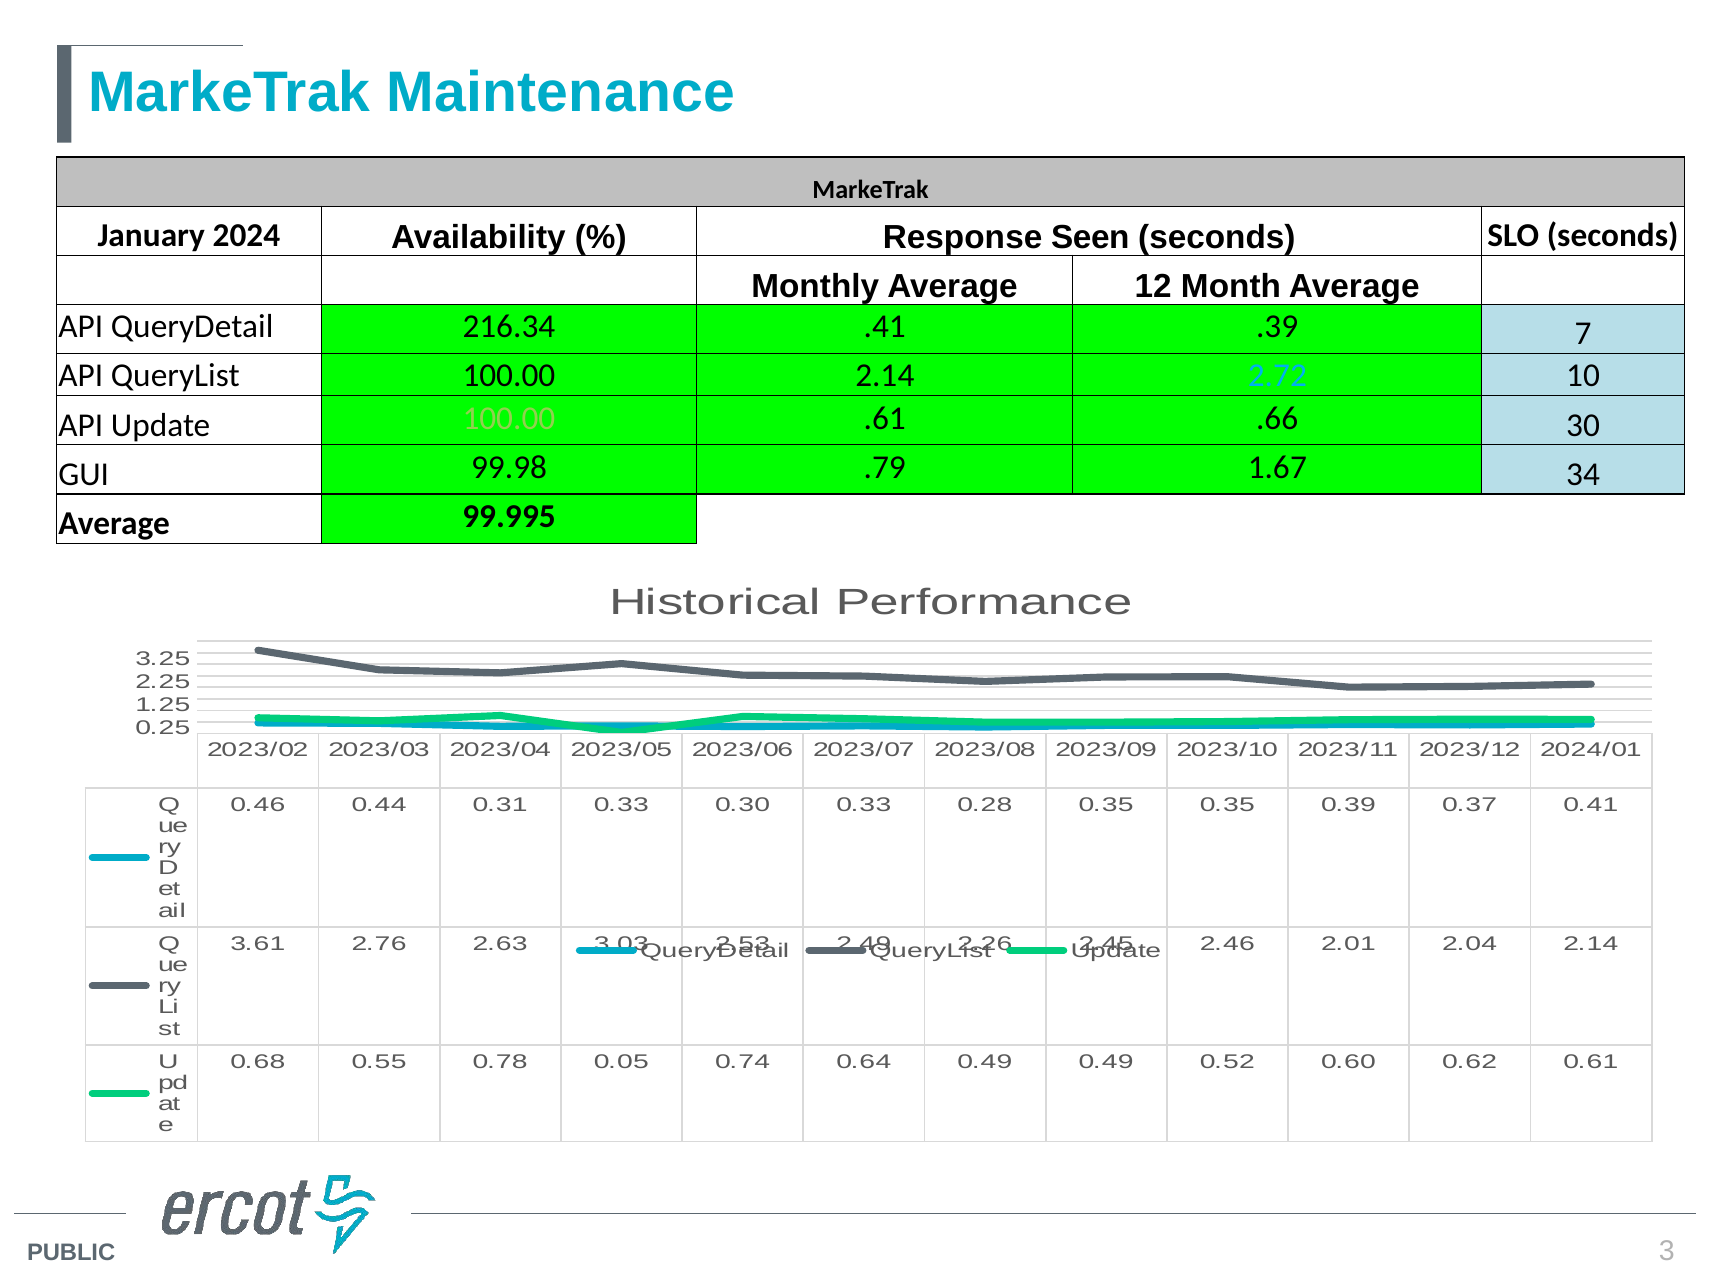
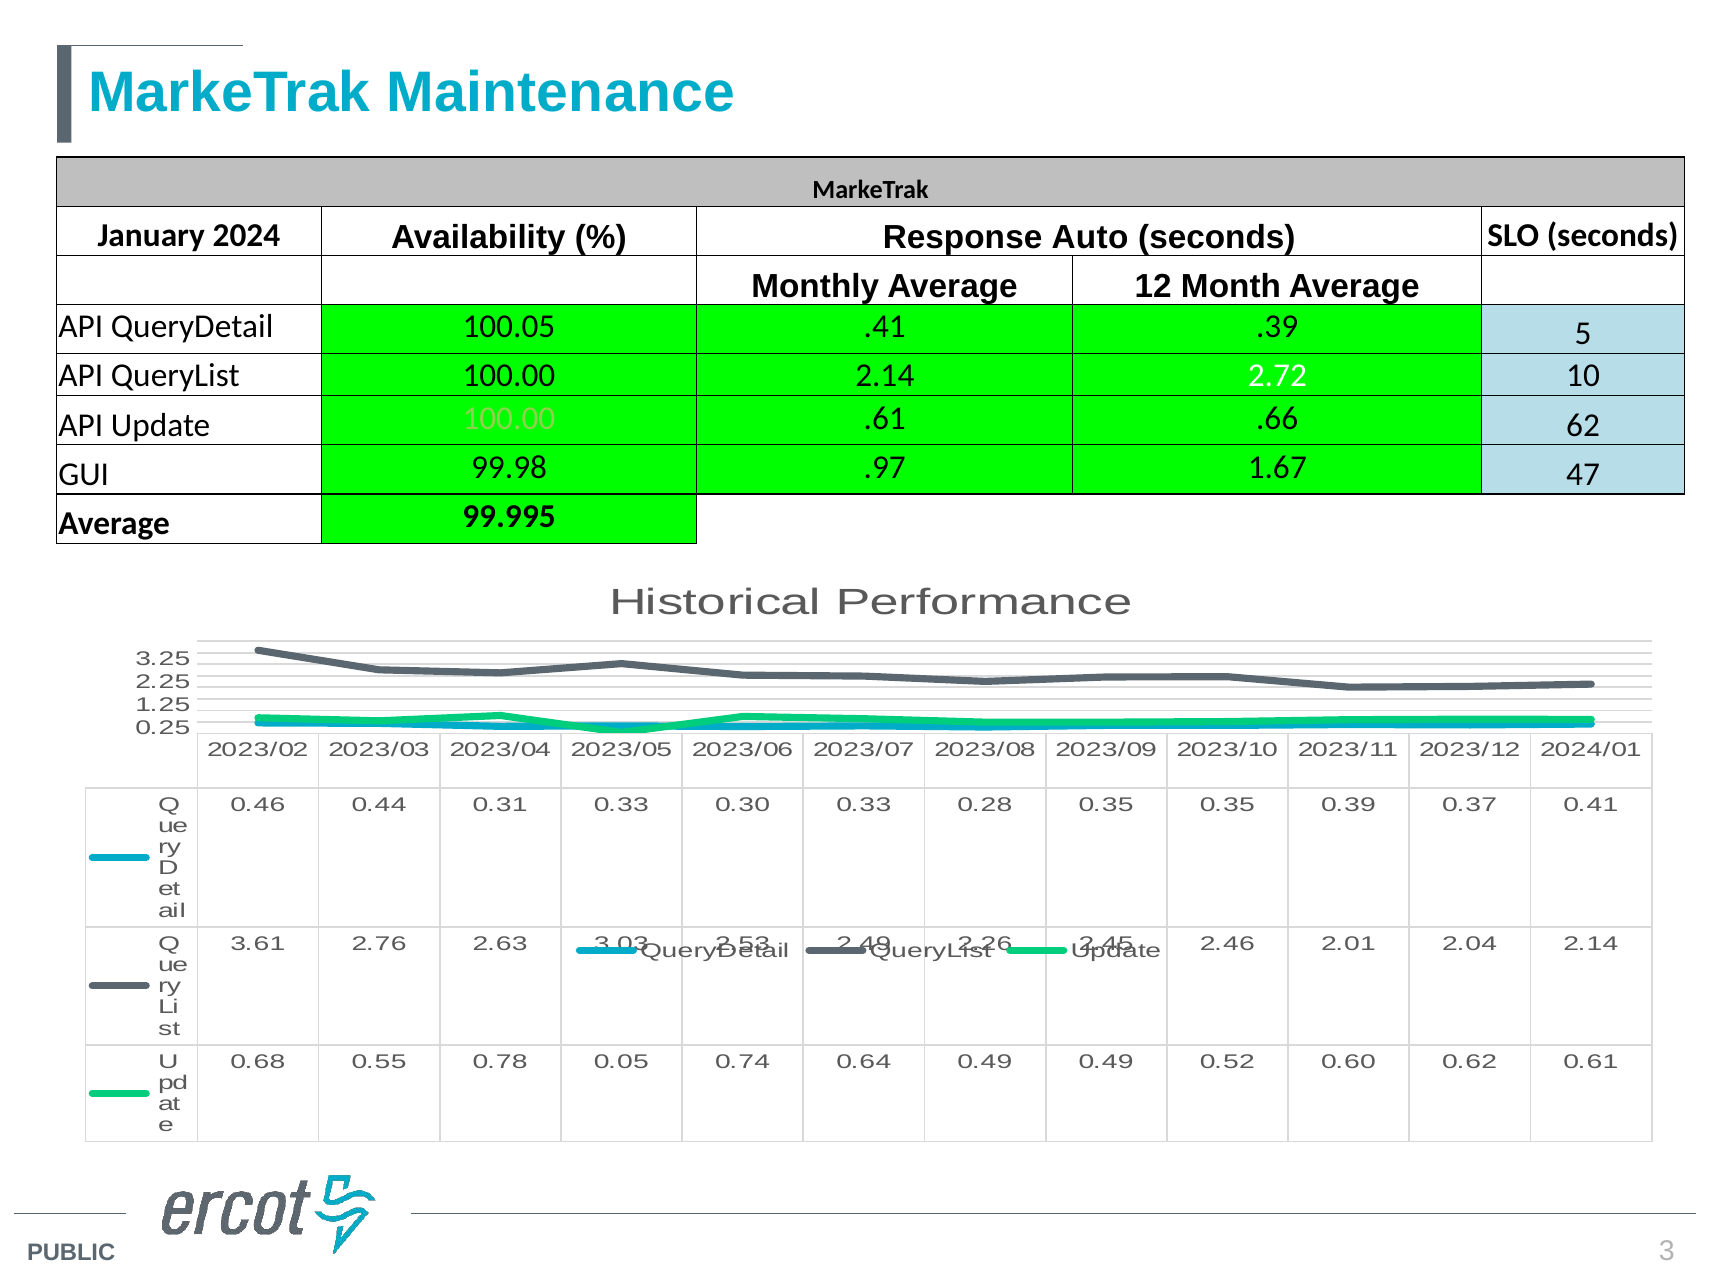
Seen: Seen -> Auto
216.34: 216.34 -> 100.05
7: 7 -> 5
2.72 colour: light blue -> white
30: 30 -> 62
.79: .79 -> .97
34: 34 -> 47
